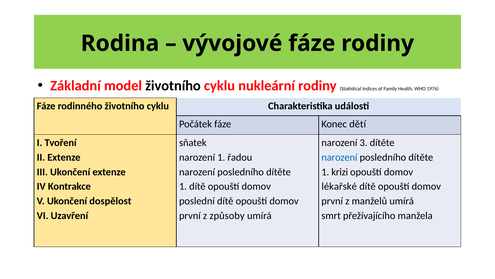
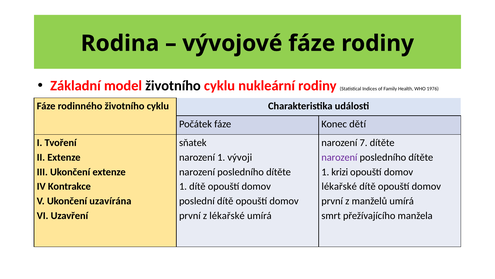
3: 3 -> 7
řadou: řadou -> vývoji
narození at (339, 157) colour: blue -> purple
dospělost: dospělost -> uzavírána
z způsoby: způsoby -> lékařské
